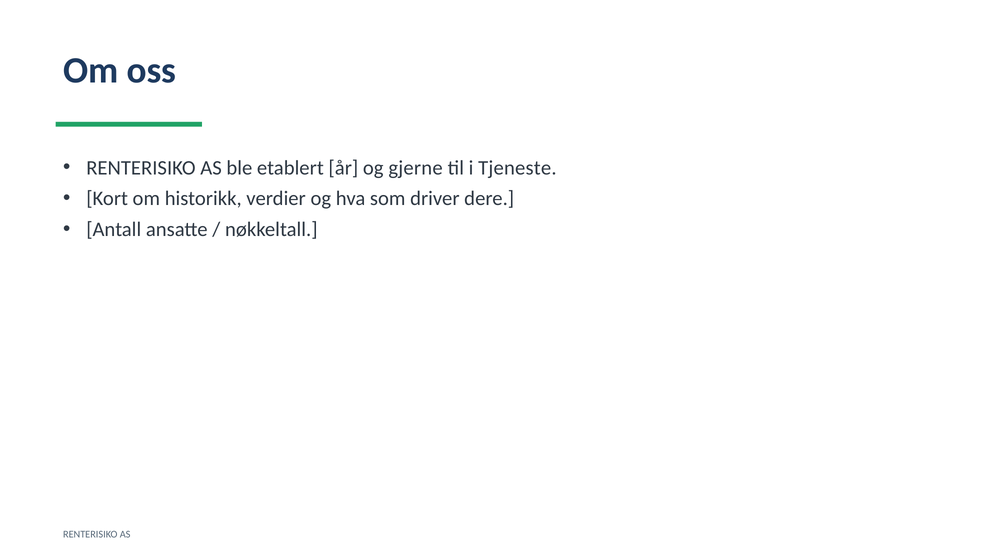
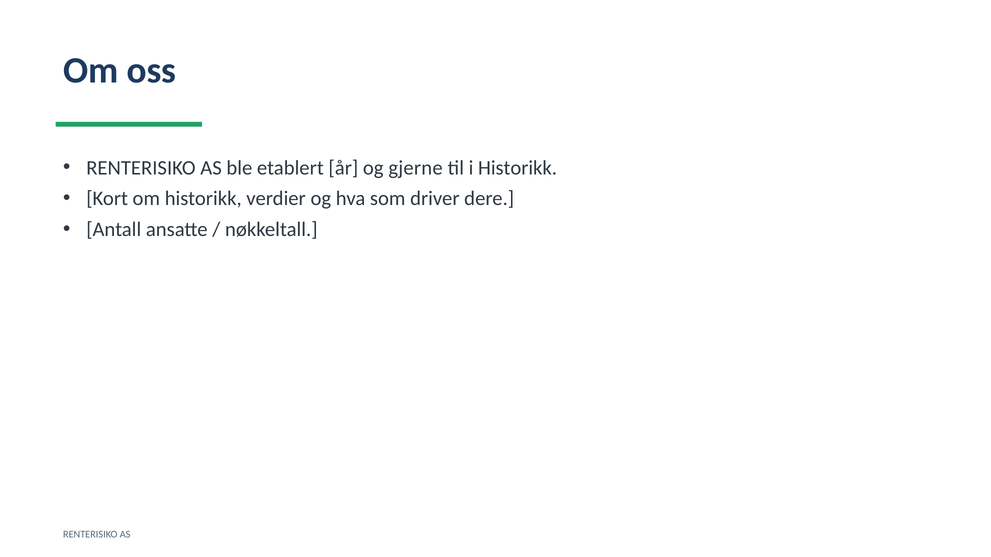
i Tjeneste: Tjeneste -> Historikk
